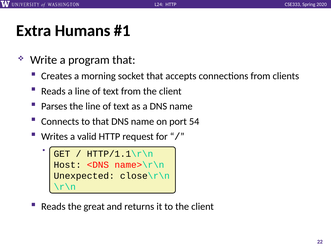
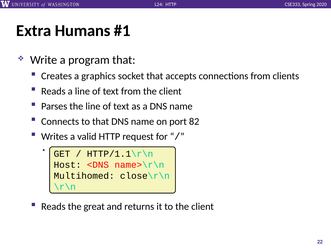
morning: morning -> graphics
54: 54 -> 82
Unexpected: Unexpected -> Multihomed
